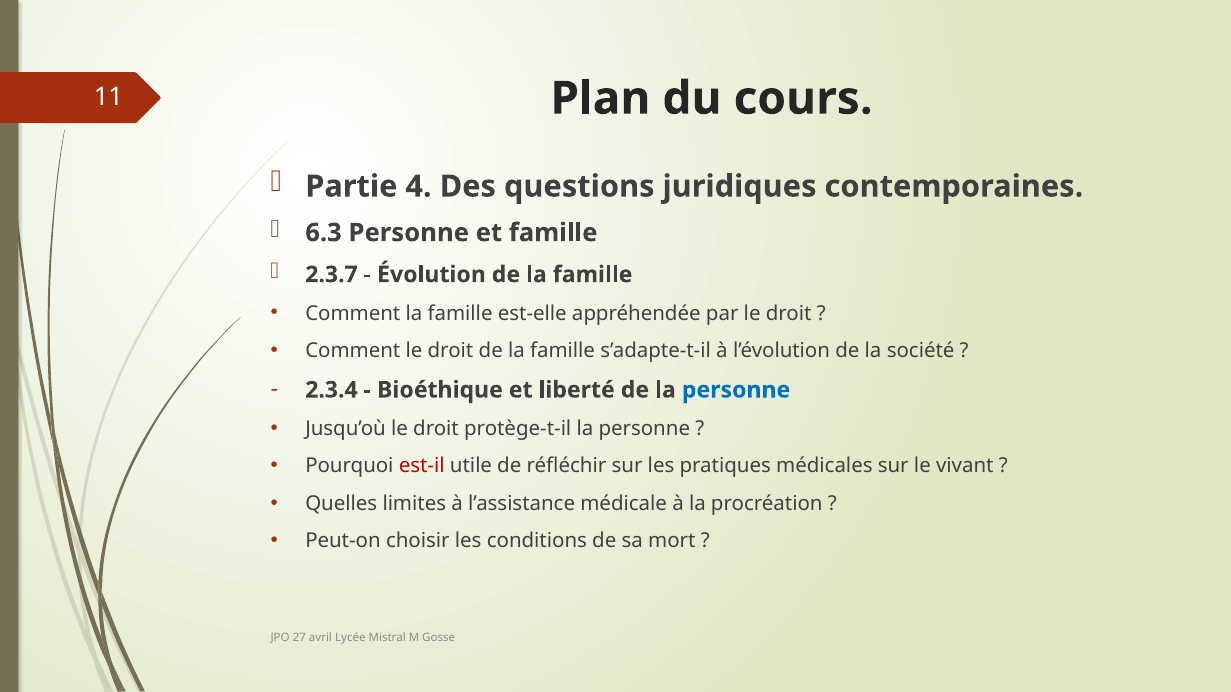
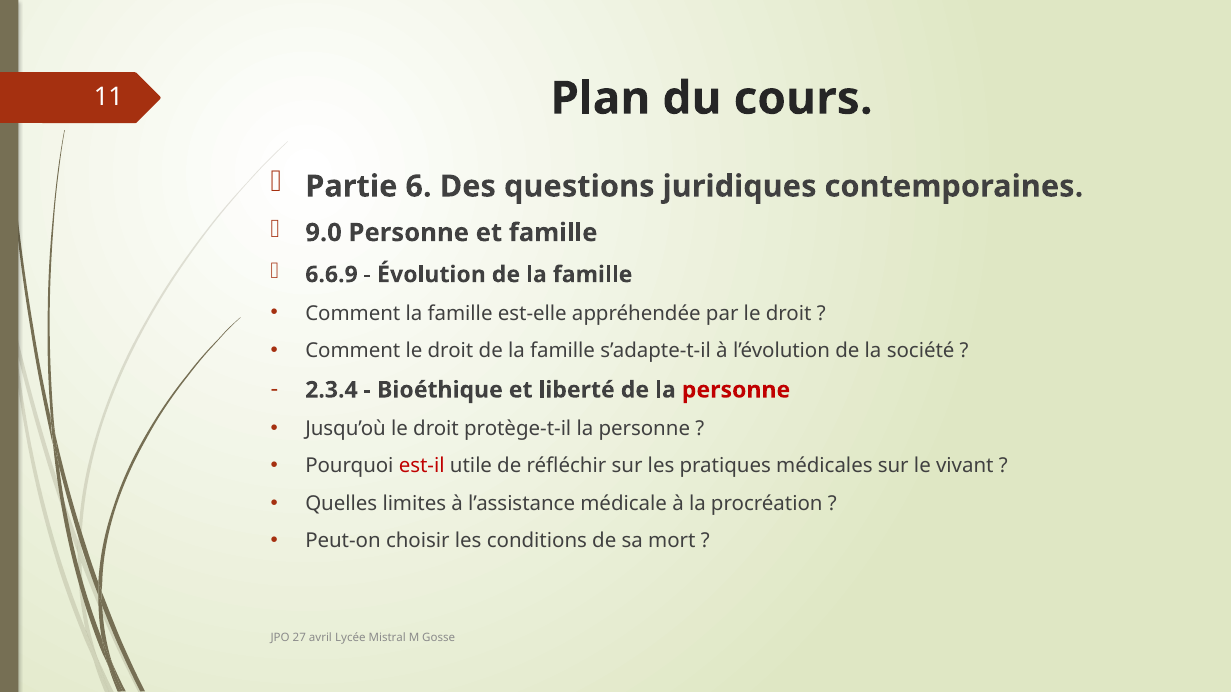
4: 4 -> 6
6.3: 6.3 -> 9.0
2.3.7: 2.3.7 -> 6.6.9
personne at (736, 390) colour: blue -> red
